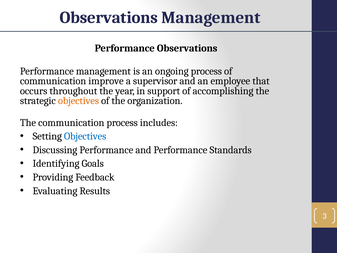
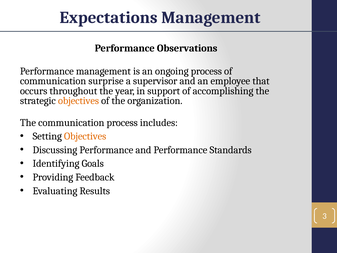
Observations at (109, 17): Observations -> Expectations
improve: improve -> surprise
Objectives at (85, 136) colour: blue -> orange
